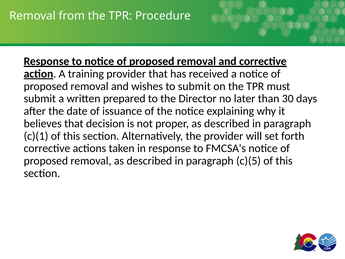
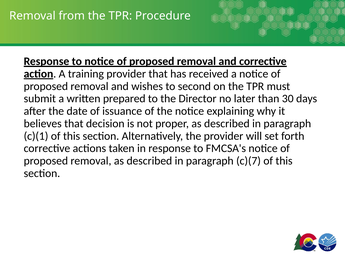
to submit: submit -> second
c)(5: c)(5 -> c)(7
